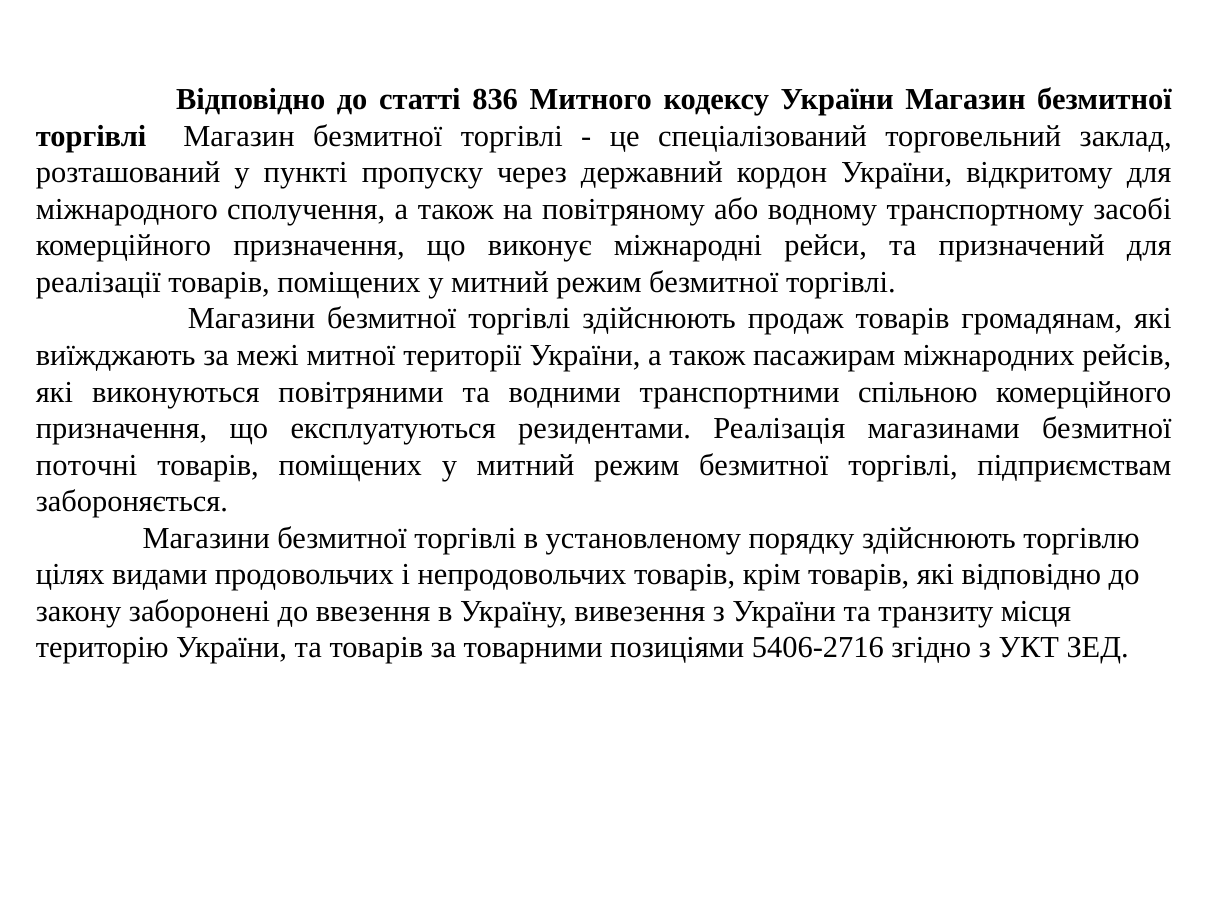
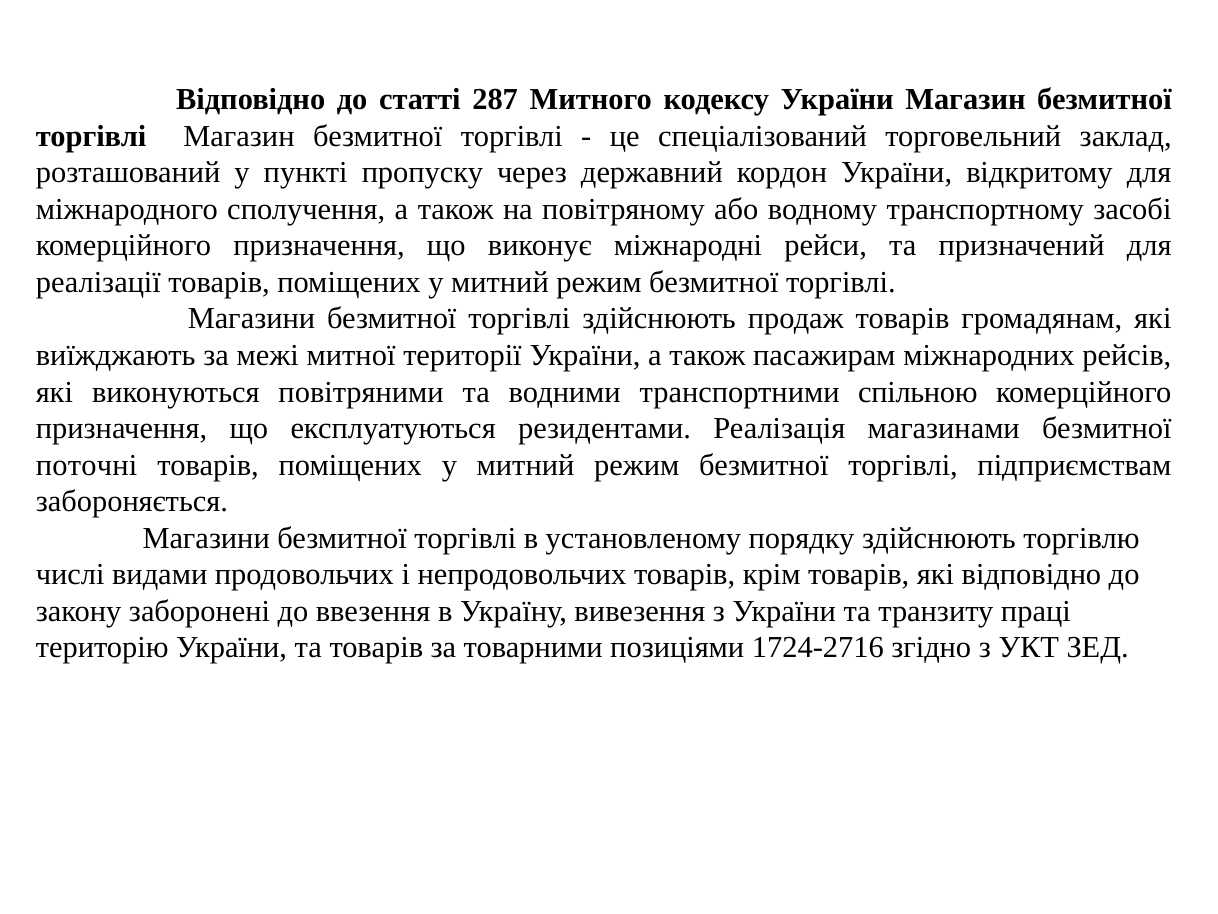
836: 836 -> 287
цілях: цілях -> числі
місця: місця -> праці
5406-2716: 5406-2716 -> 1724-2716
